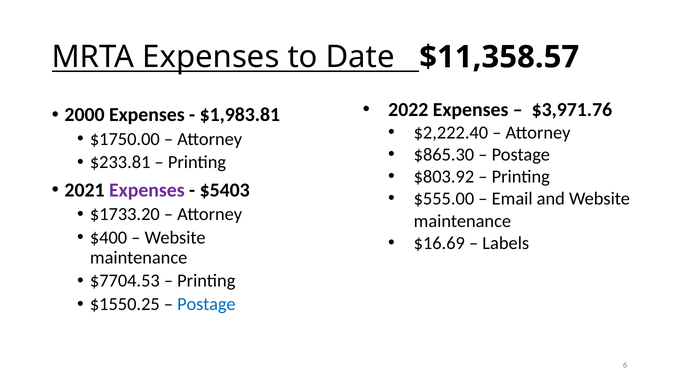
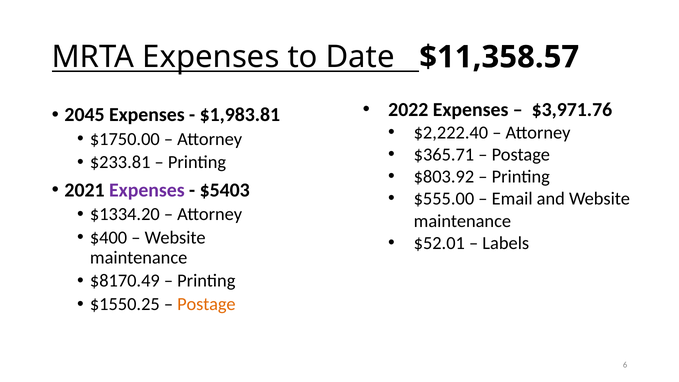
2000: 2000 -> 2045
$865.30: $865.30 -> $365.71
$1733.20: $1733.20 -> $1334.20
$16.69: $16.69 -> $52.01
$7704.53: $7704.53 -> $8170.49
Postage at (206, 304) colour: blue -> orange
